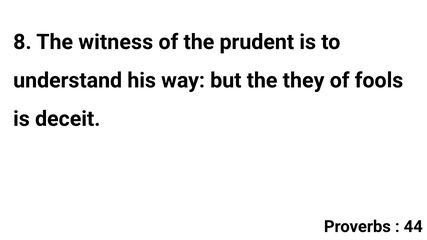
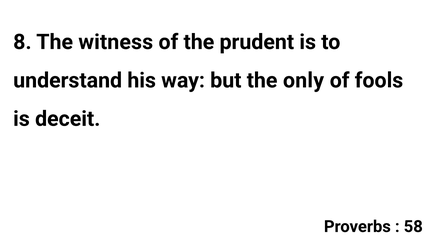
they: they -> only
44: 44 -> 58
